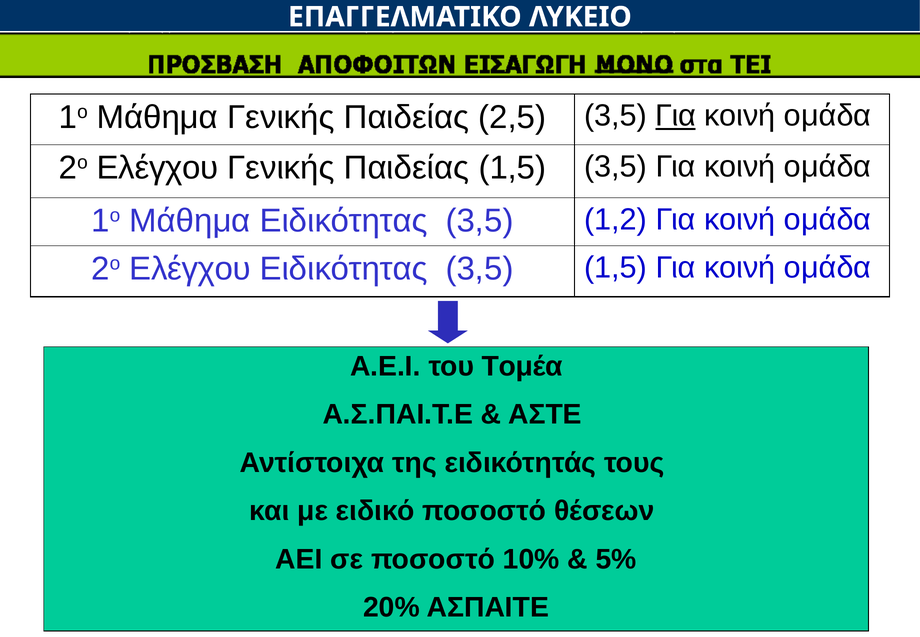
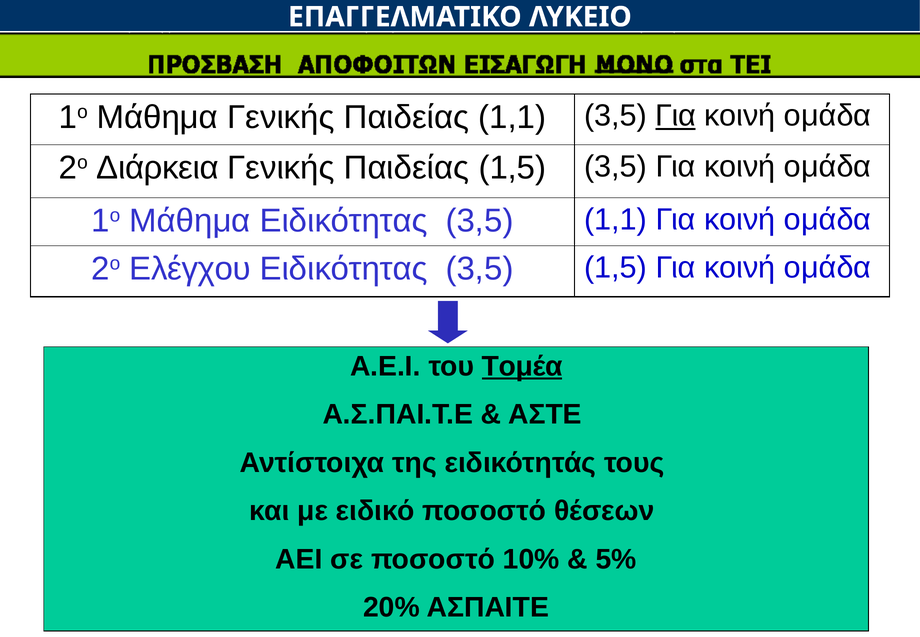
Παιδείας 2,5: 2,5 -> 1,1
Ελέγχου at (158, 168): Ελέγχου -> Διάρκεια
3,5 1,2: 1,2 -> 1,1
Τομέα underline: none -> present
